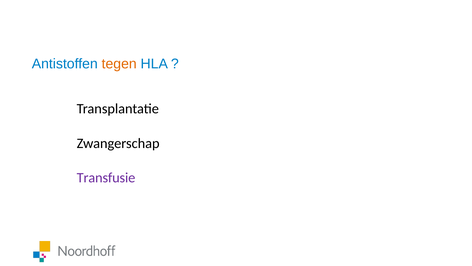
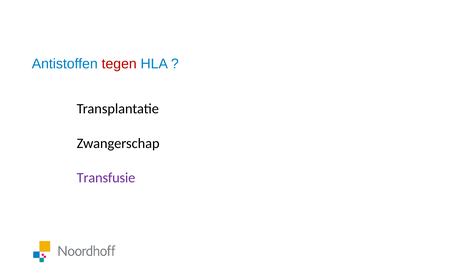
tegen colour: orange -> red
